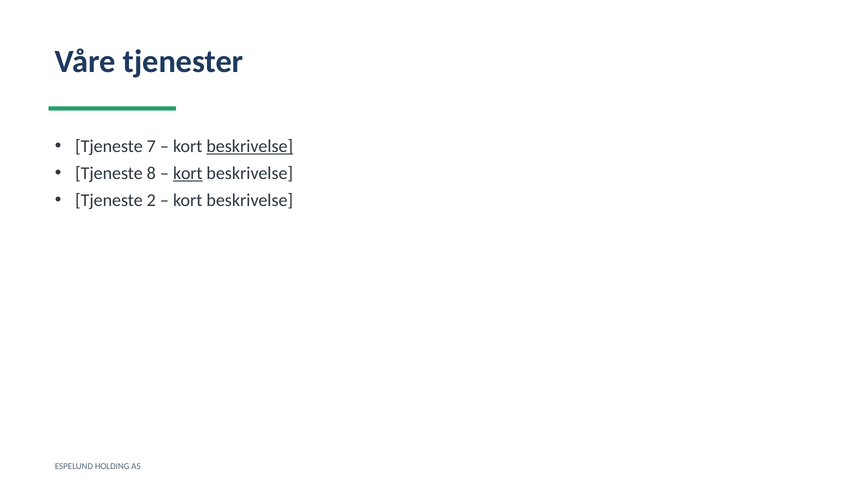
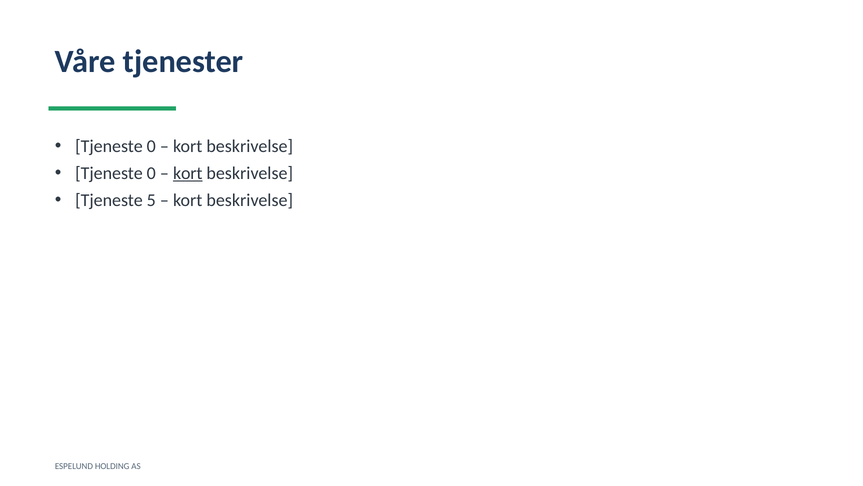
7 at (151, 146): 7 -> 0
beskrivelse at (250, 146) underline: present -> none
8 at (151, 173): 8 -> 0
2: 2 -> 5
